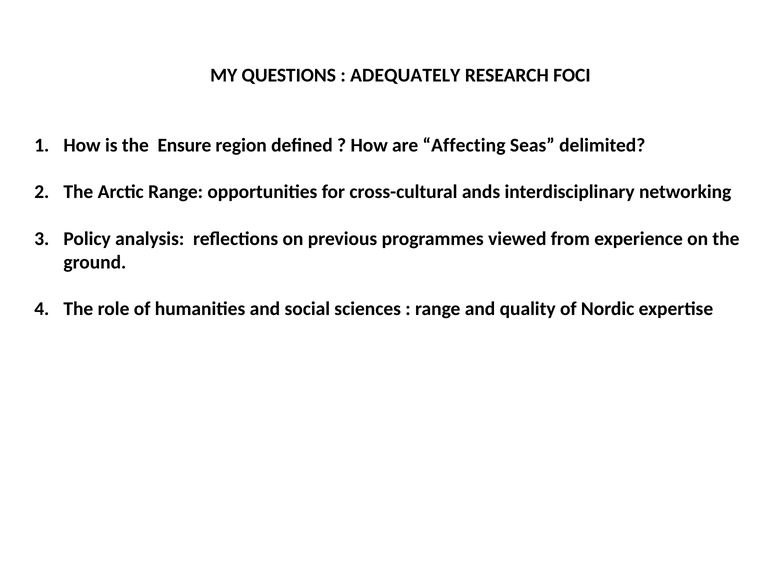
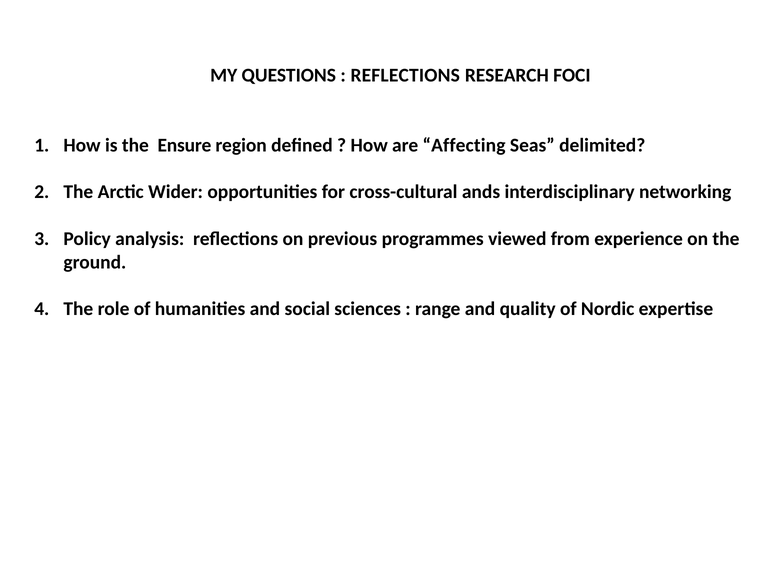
ADEQUATELY at (405, 75): ADEQUATELY -> REFLECTIONS
Arctic Range: Range -> Wider
